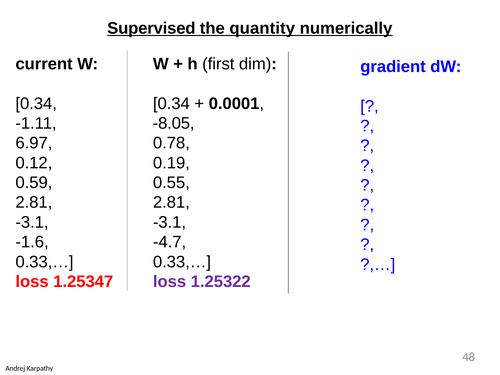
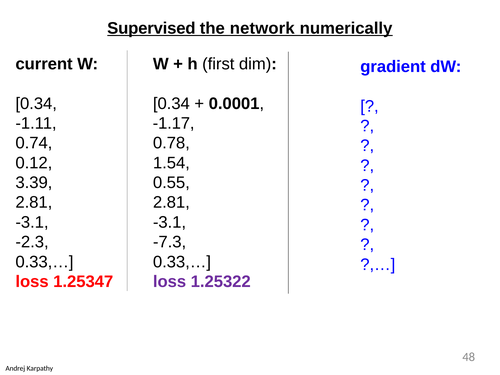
quantity: quantity -> network
-8.05: -8.05 -> -1.17
6.97: 6.97 -> 0.74
0.19: 0.19 -> 1.54
0.59: 0.59 -> 3.39
-1.6: -1.6 -> -2.3
-4.7: -4.7 -> -7.3
